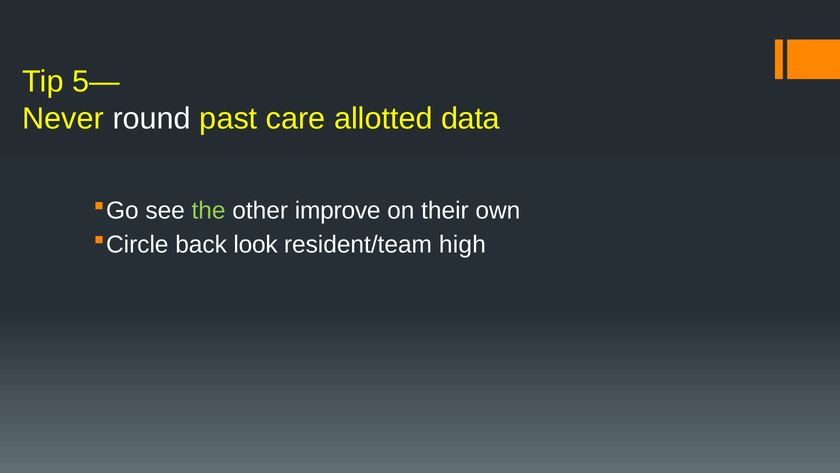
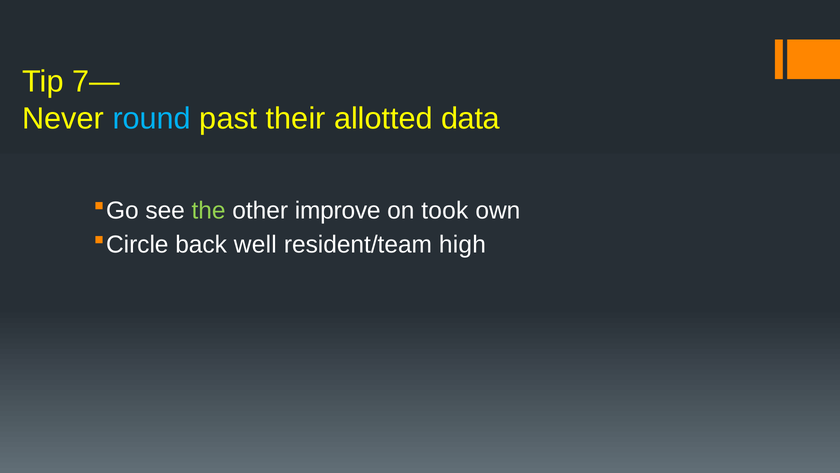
5—: 5— -> 7—
round colour: white -> light blue
care: care -> their
their: their -> took
look: look -> well
